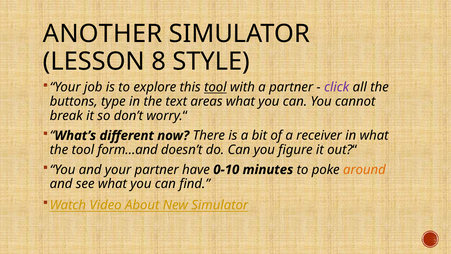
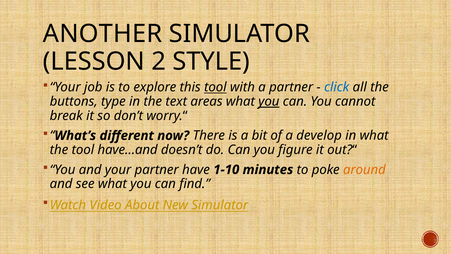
8: 8 -> 2
click colour: purple -> blue
you at (269, 101) underline: none -> present
receiver: receiver -> develop
form…and: form…and -> have…and
0-10: 0-10 -> 1-10
